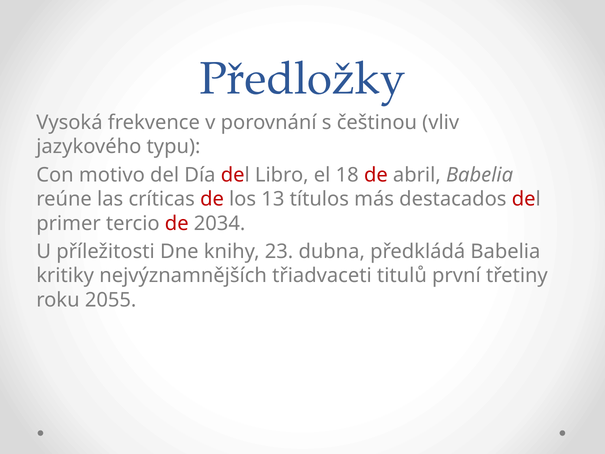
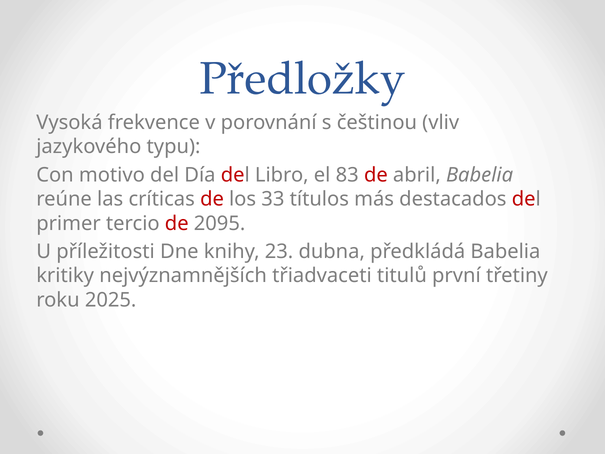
18: 18 -> 83
13: 13 -> 33
2034: 2034 -> 2095
2055: 2055 -> 2025
